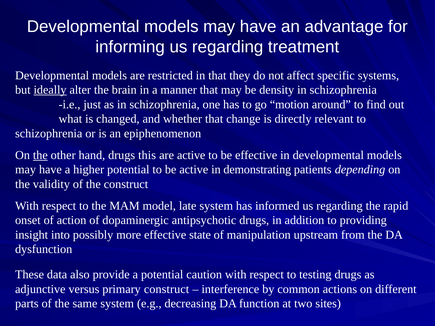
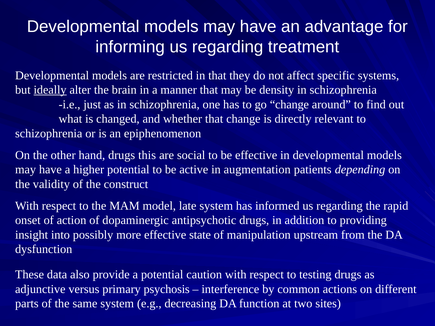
go motion: motion -> change
the at (40, 155) underline: present -> none
are active: active -> social
demonstrating: demonstrating -> augmentation
primary construct: construct -> psychosis
